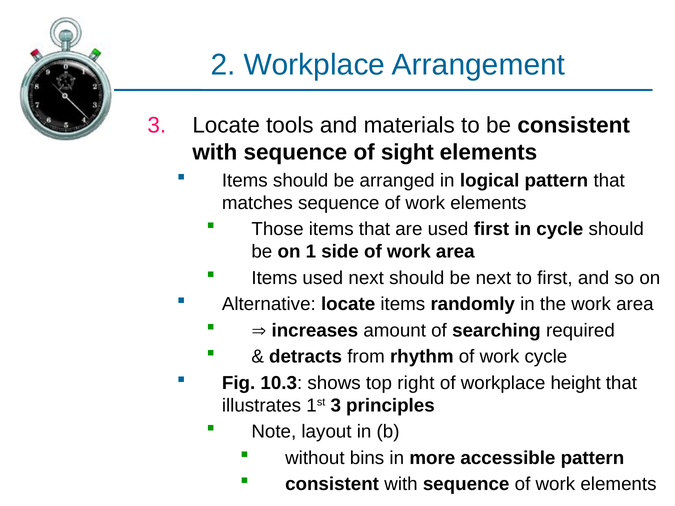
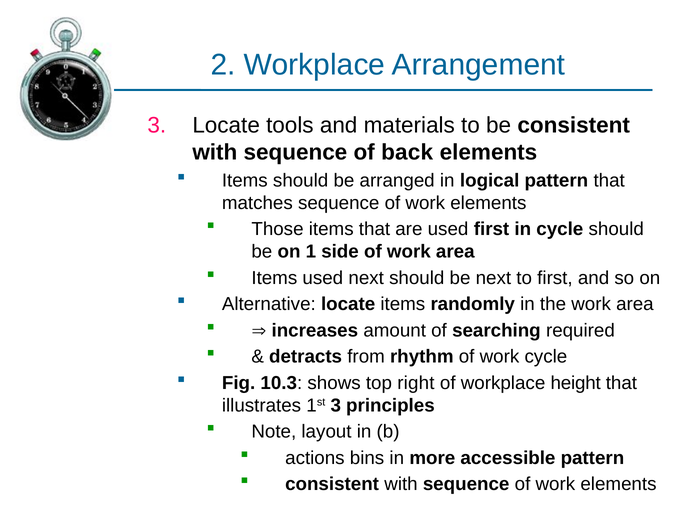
sight: sight -> back
without: without -> actions
